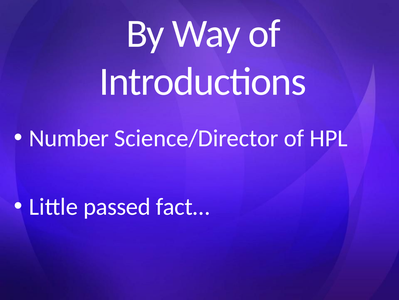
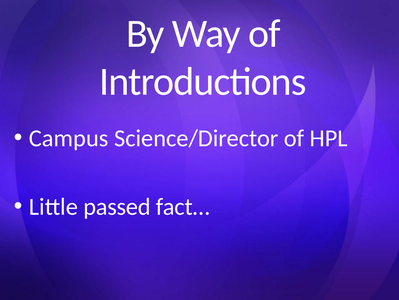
Number: Number -> Campus
